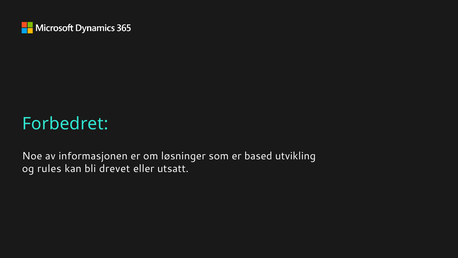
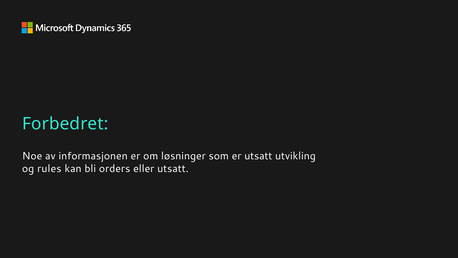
er based: based -> utsatt
drevet: drevet -> orders
